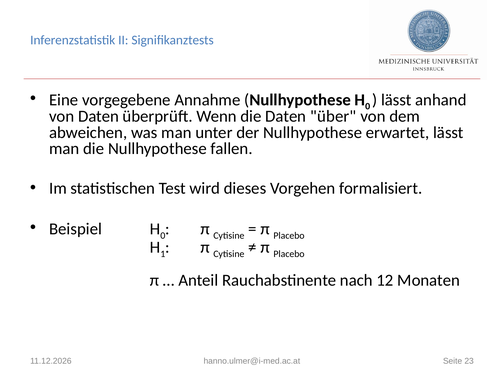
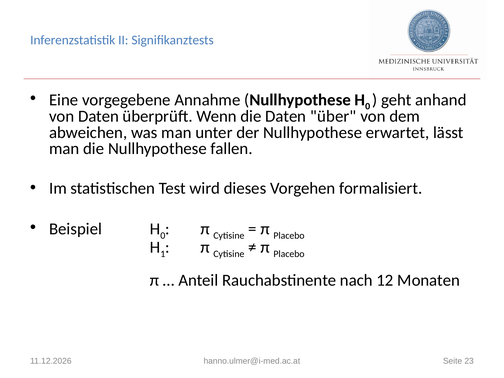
lässt at (396, 100): lässt -> geht
